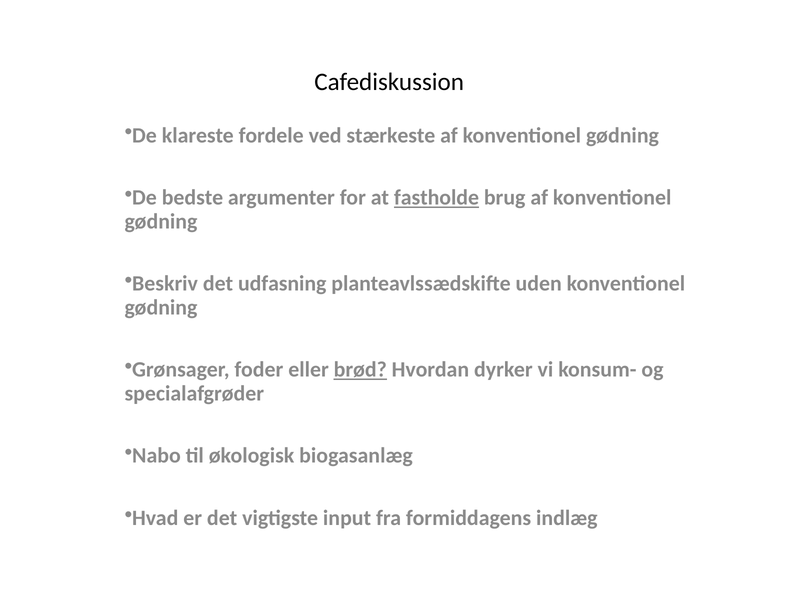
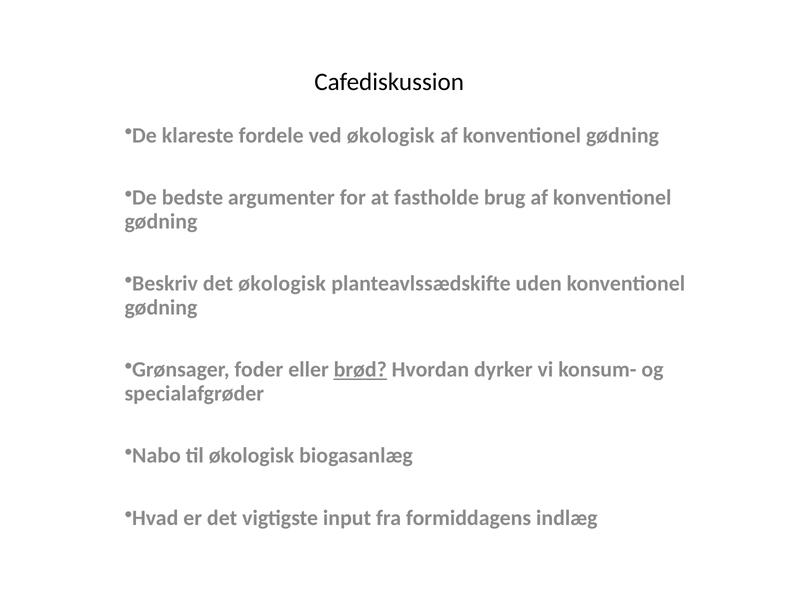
ved stærkeste: stærkeste -> økologisk
fastholde underline: present -> none
det udfasning: udfasning -> økologisk
